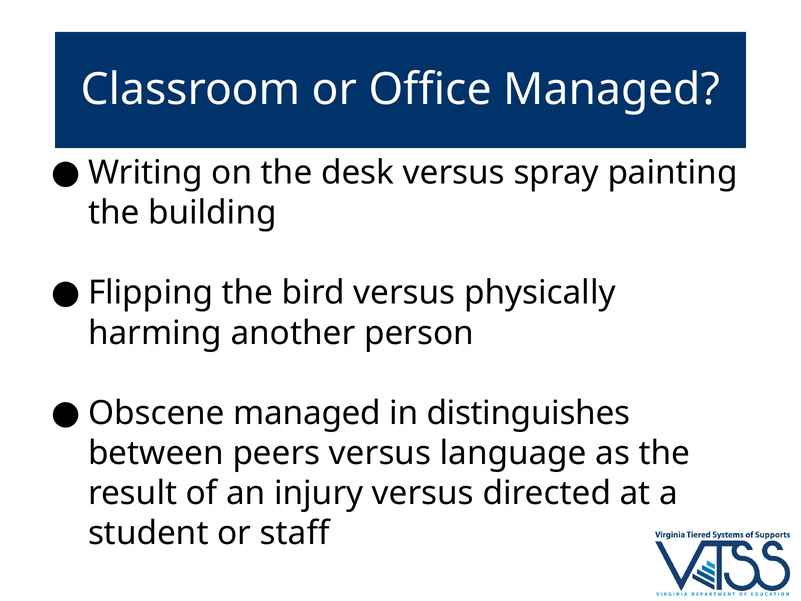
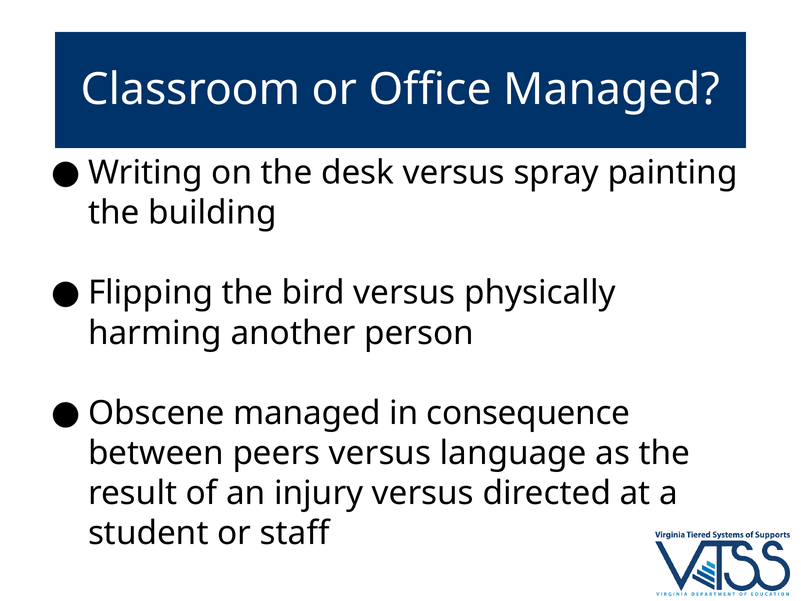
distinguishes: distinguishes -> consequence
